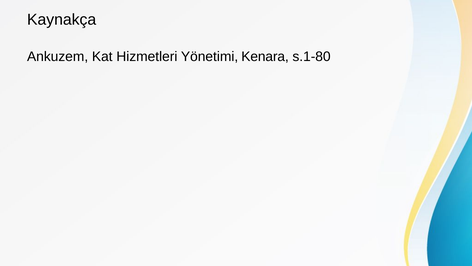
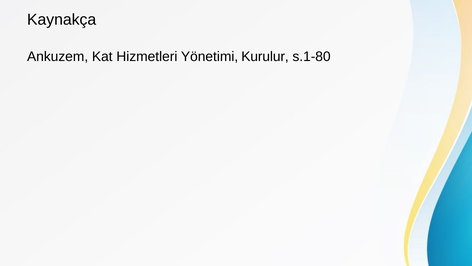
Kenara: Kenara -> Kurulur
